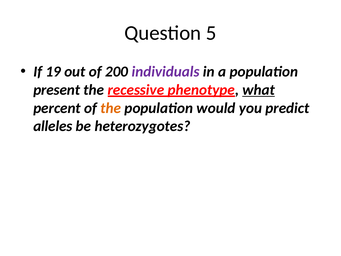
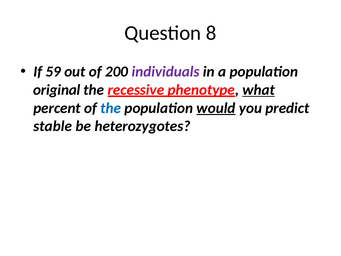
5: 5 -> 8
19: 19 -> 59
present: present -> original
the at (111, 108) colour: orange -> blue
would underline: none -> present
alleles: alleles -> stable
